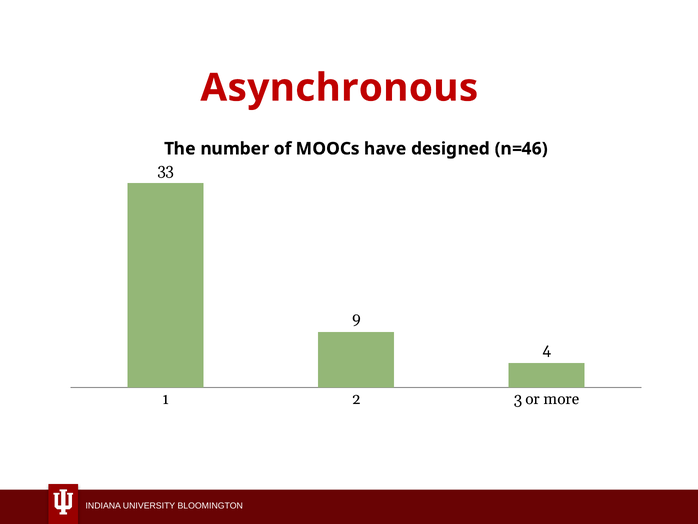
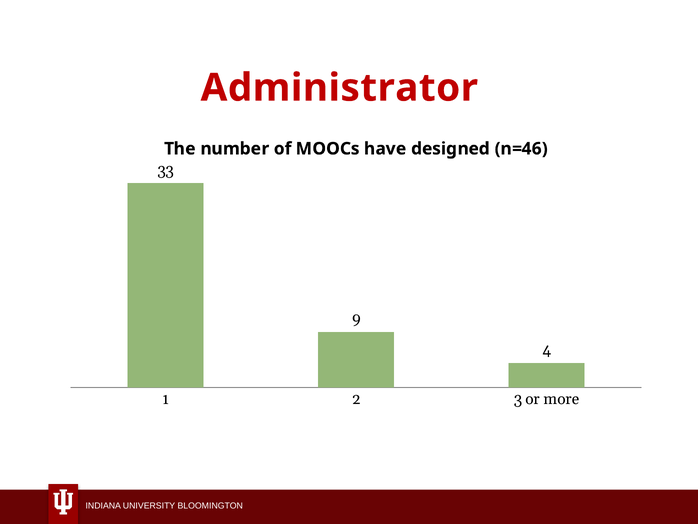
Asynchronous: Asynchronous -> Administrator
